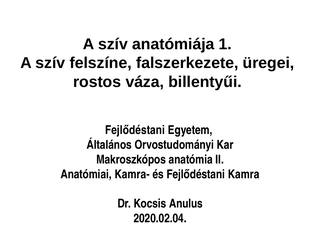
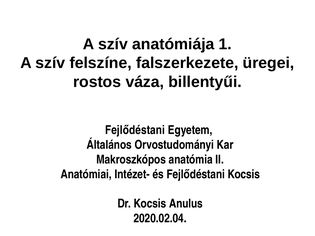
Kamra-: Kamra- -> Intézet-
Fejlődéstani Kamra: Kamra -> Kocsis
